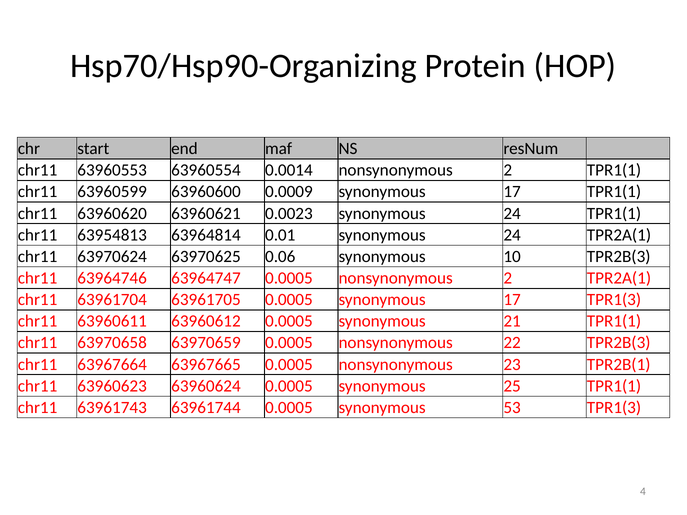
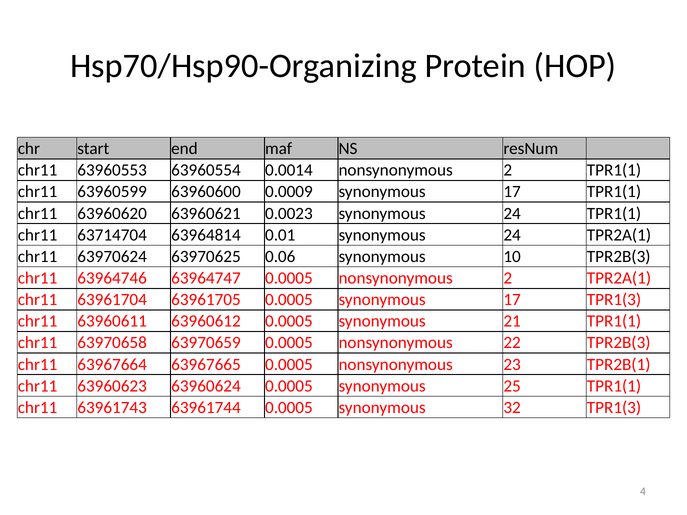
63954813: 63954813 -> 63714704
53: 53 -> 32
